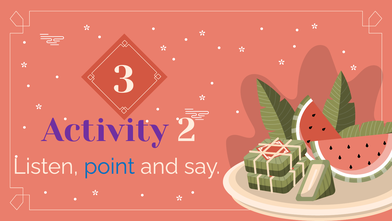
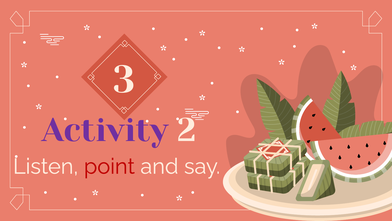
point colour: blue -> red
